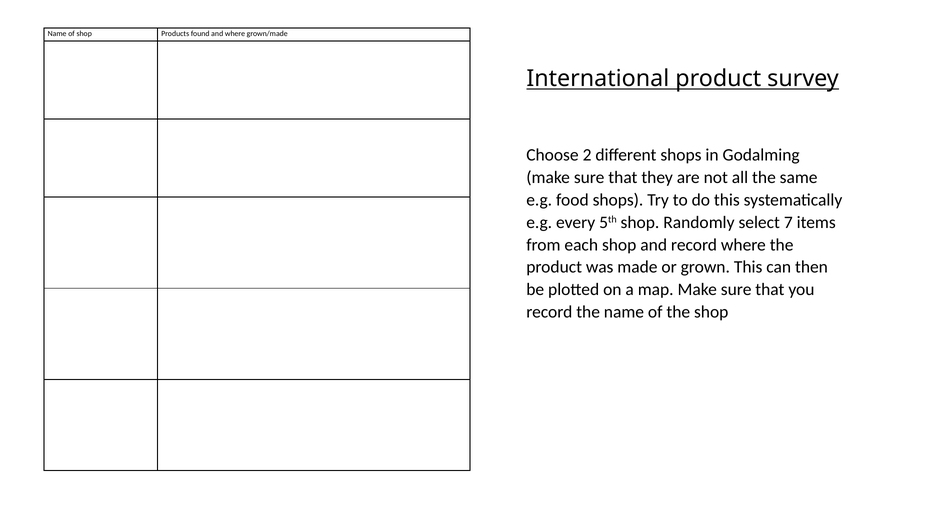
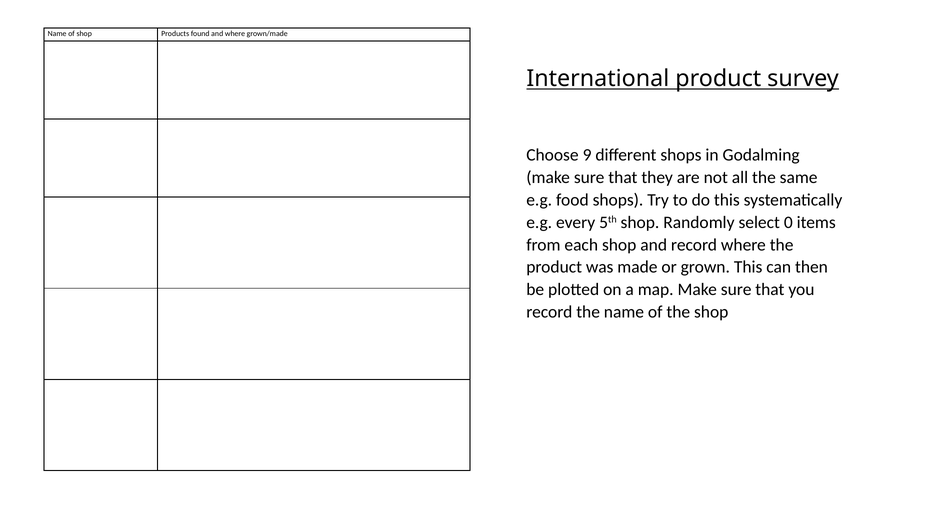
2: 2 -> 9
7: 7 -> 0
